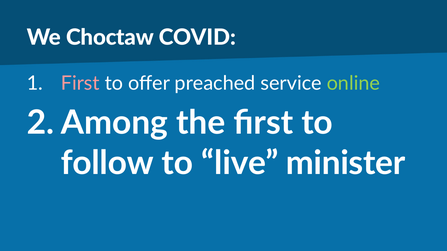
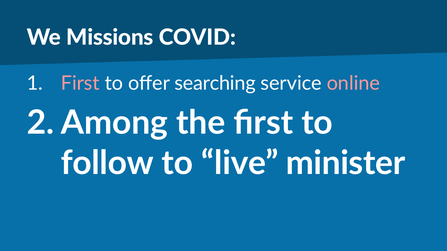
Choctaw: Choctaw -> Missions
preached: preached -> searching
online colour: light green -> pink
